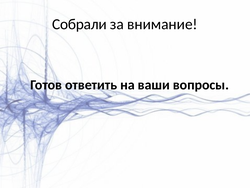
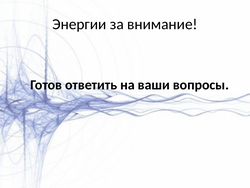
Собрали: Собрали -> Энергии
